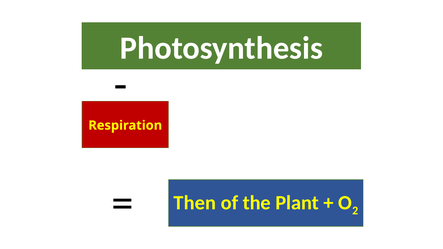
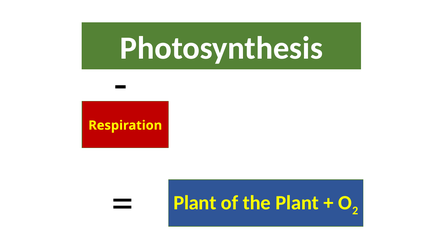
Then at (195, 203): Then -> Plant
